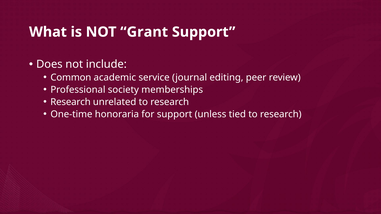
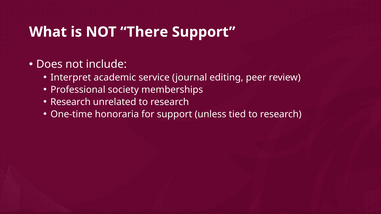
Grant: Grant -> There
Common: Common -> Interpret
